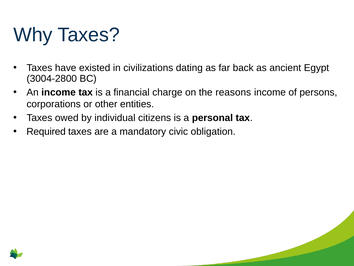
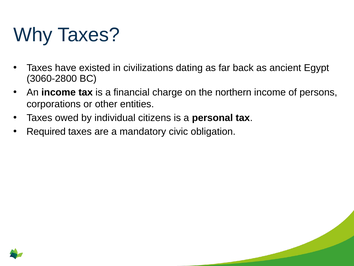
3004-2800: 3004-2800 -> 3060-2800
reasons: reasons -> northern
